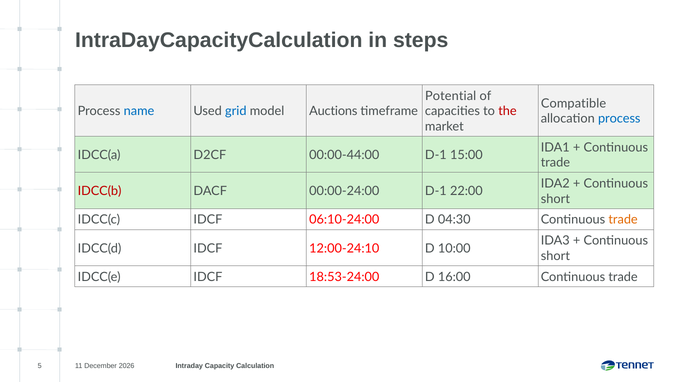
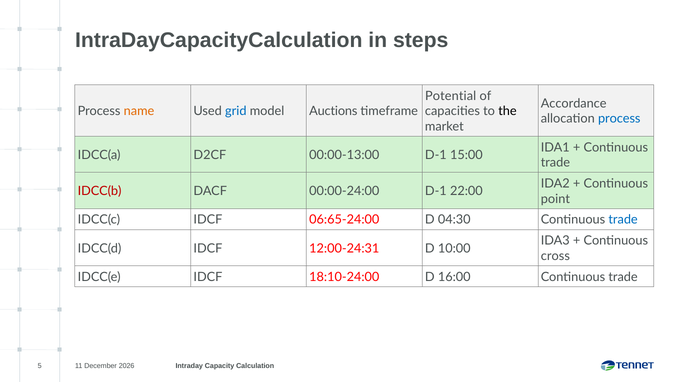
Compatible: Compatible -> Accordance
name colour: blue -> orange
the colour: red -> black
00:00-44:00: 00:00-44:00 -> 00:00-13:00
short at (555, 199): short -> point
06:10-24:00: 06:10-24:00 -> 06:65-24:00
trade at (623, 220) colour: orange -> blue
12:00-24:10: 12:00-24:10 -> 12:00-24:31
short at (555, 256): short -> cross
18:53-24:00: 18:53-24:00 -> 18:10-24:00
